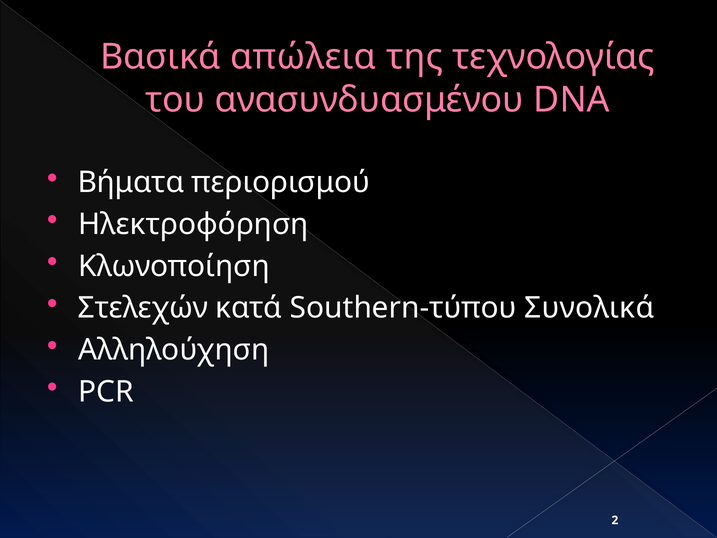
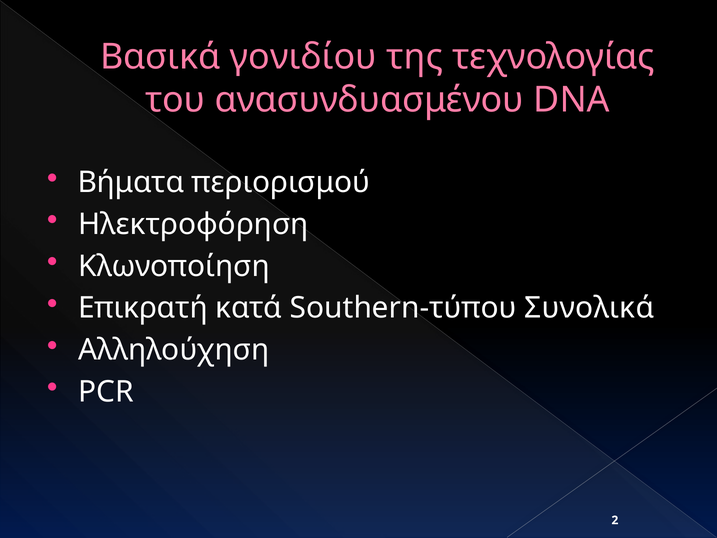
απώλεια: απώλεια -> γονιδίου
Στελεχών: Στελεχών -> Επικρατή
